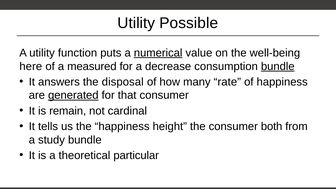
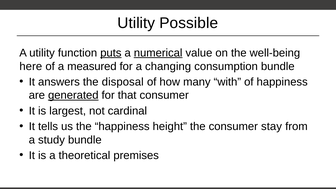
puts underline: none -> present
decrease: decrease -> changing
bundle at (278, 66) underline: present -> none
rate: rate -> with
remain: remain -> largest
both: both -> stay
particular: particular -> premises
